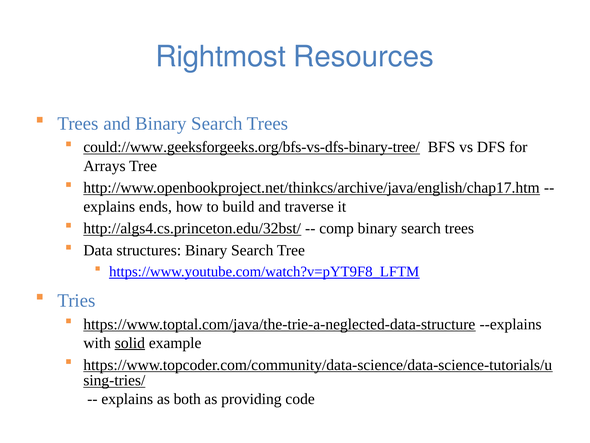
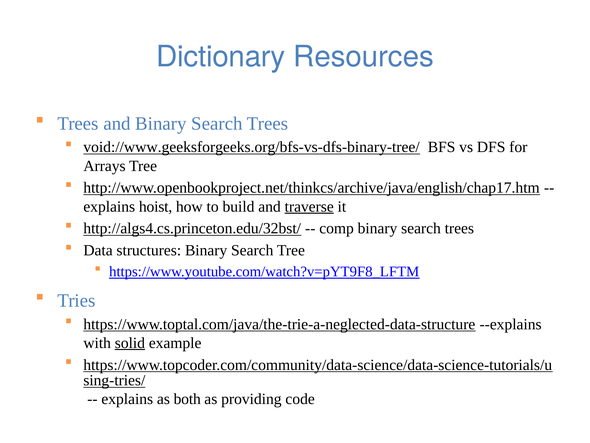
Rightmost: Rightmost -> Dictionary
could://www.geeksforgeeks.org/bfs-vs-dfs-binary-tree/: could://www.geeksforgeeks.org/bfs-vs-dfs-binary-tree/ -> void://www.geeksforgeeks.org/bfs-vs-dfs-binary-tree/
ends: ends -> hoist
traverse underline: none -> present
